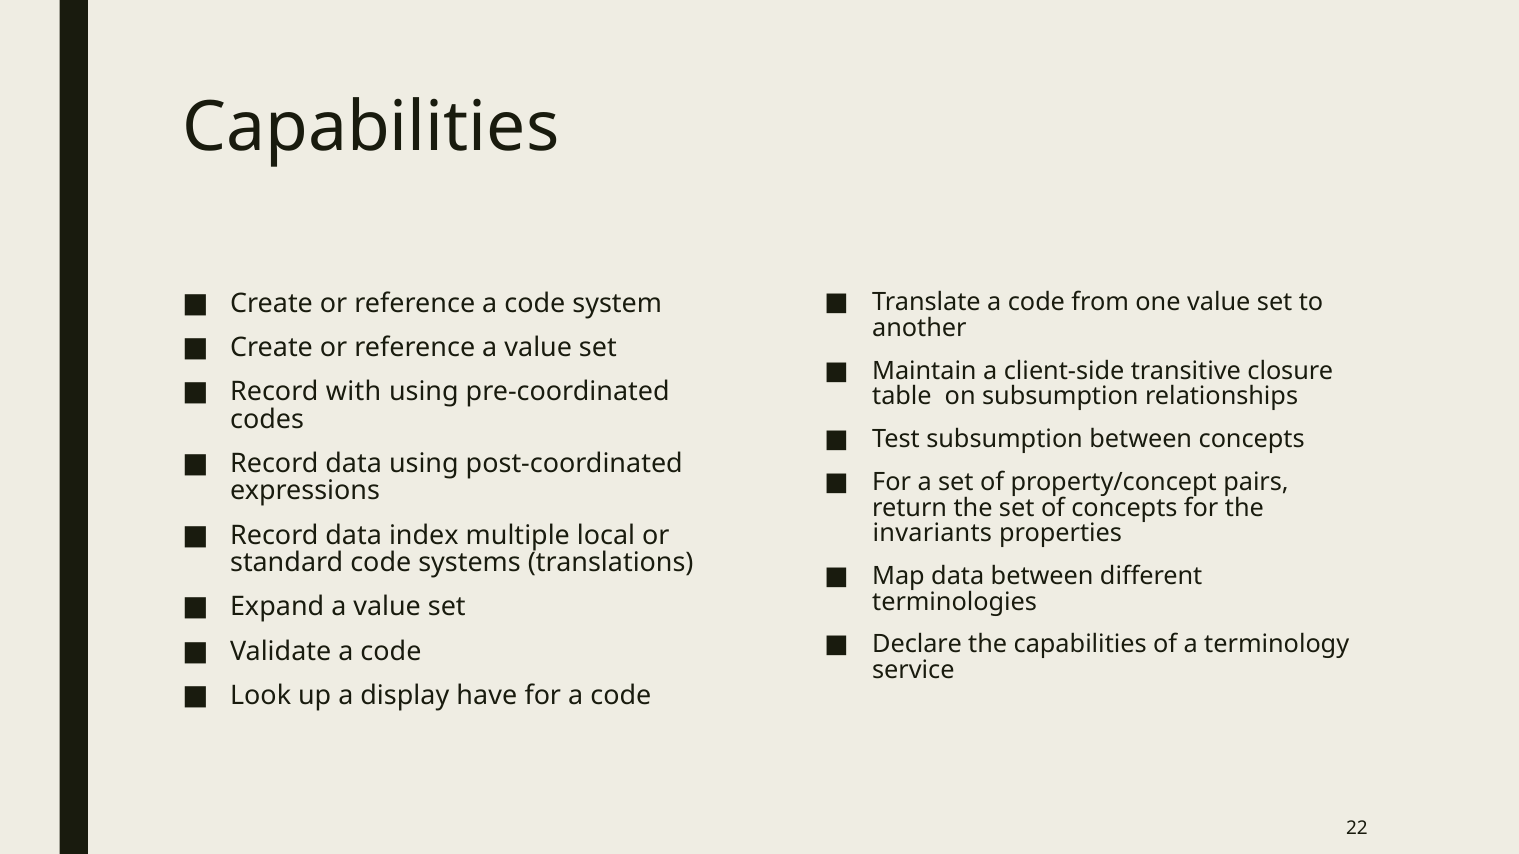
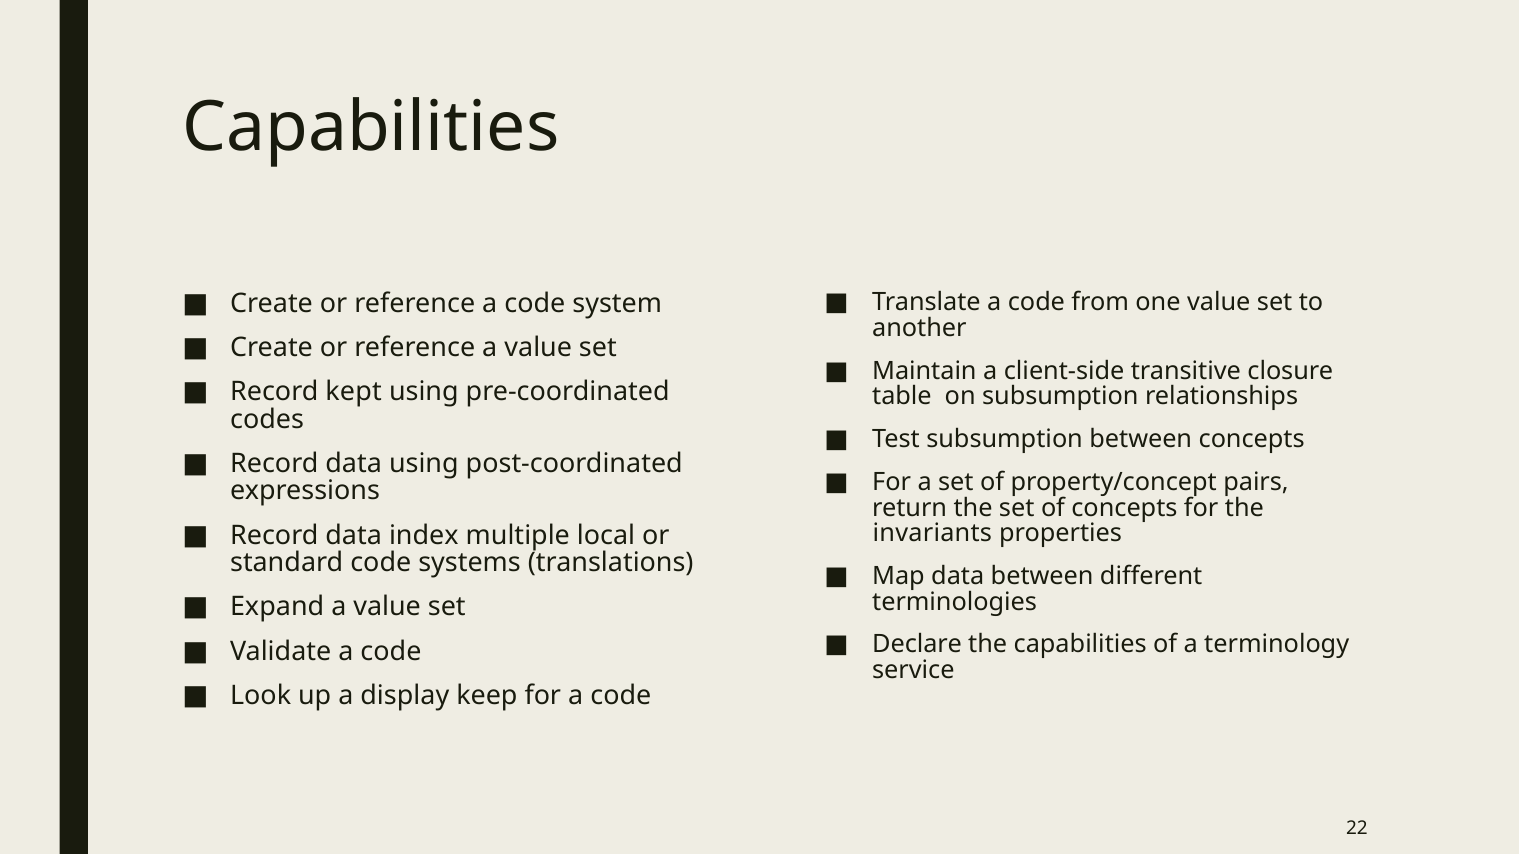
with: with -> kept
have: have -> keep
